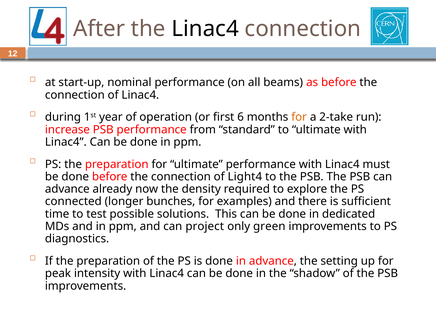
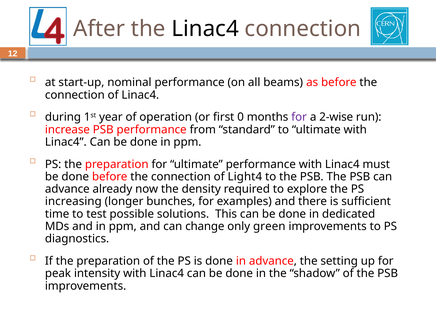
6: 6 -> 0
for at (299, 117) colour: orange -> purple
2-take: 2-take -> 2-wise
connected: connected -> increasing
project: project -> change
